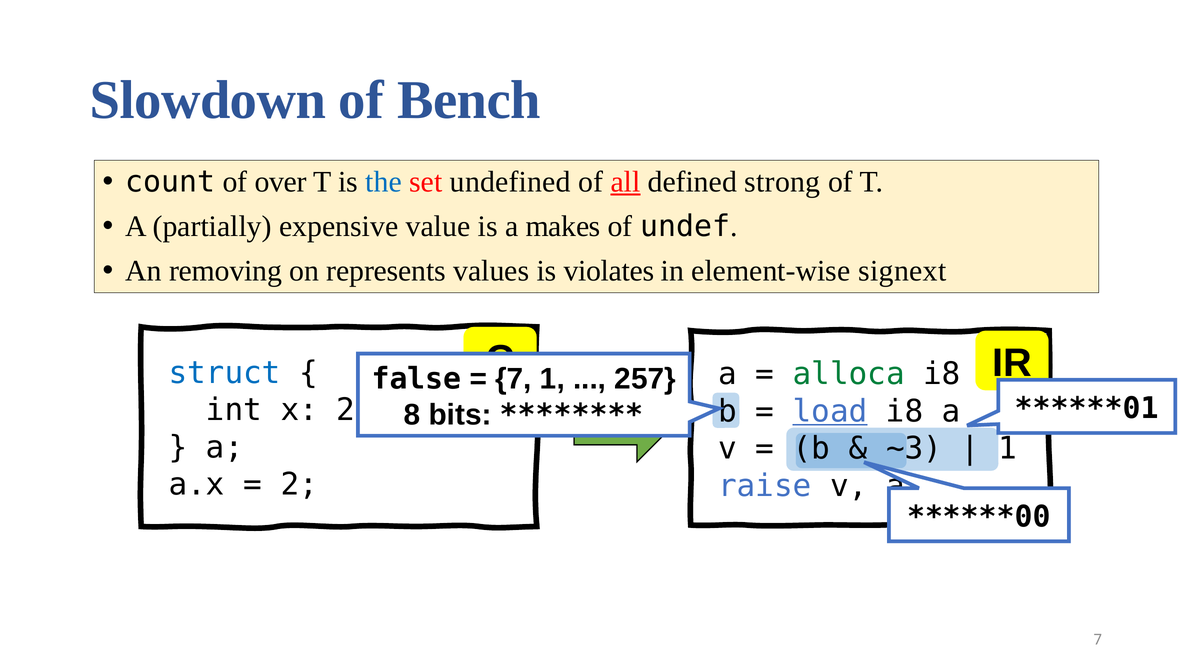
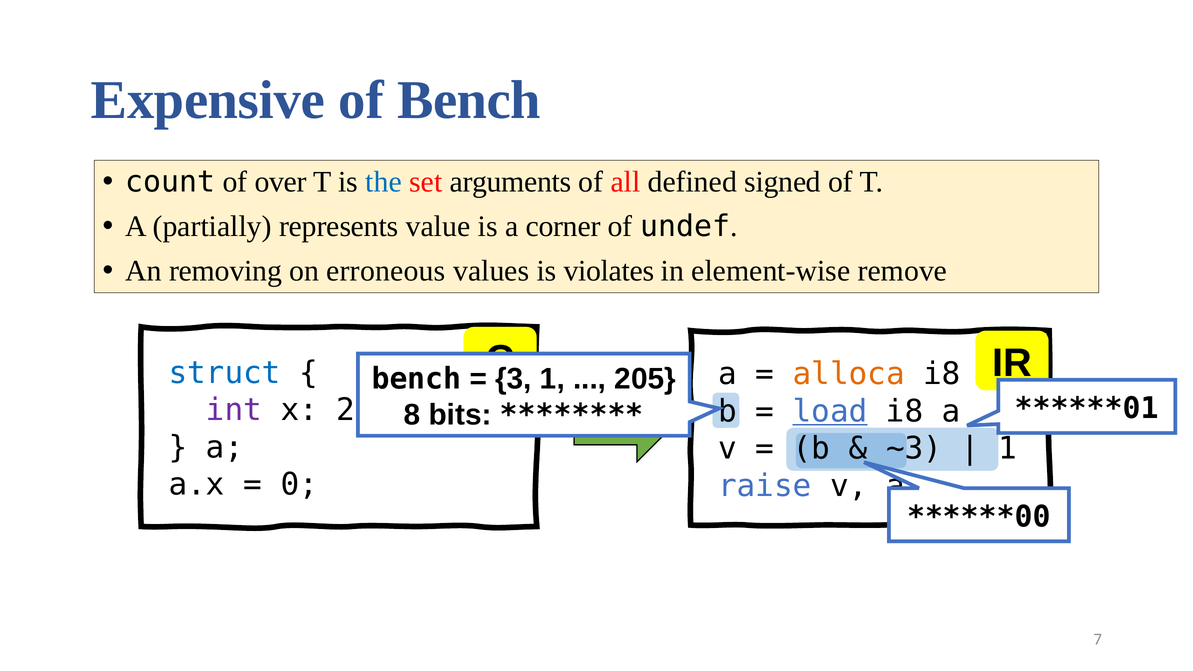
Slowdown: Slowdown -> Expensive
undefined: undefined -> arguments
all underline: present -> none
strong: strong -> signed
expensive: expensive -> represents
makes: makes -> corner
represents: represents -> erroneous
signext: signext -> remove
alloca colour: green -> orange
false at (416, 379): false -> bench
7 at (513, 379): 7 -> 3
257: 257 -> 205
int colour: black -> purple
2 at (299, 485): 2 -> 0
